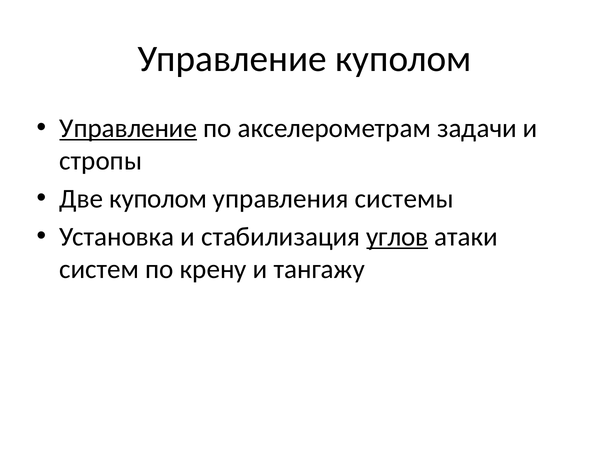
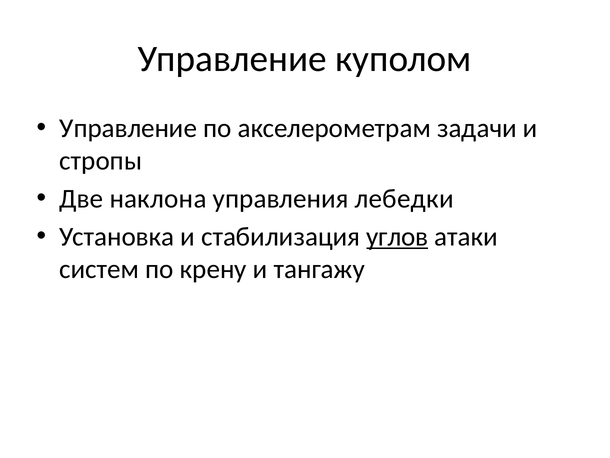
Управление at (128, 128) underline: present -> none
Две куполом: куполом -> наклона
системы: системы -> лебедки
